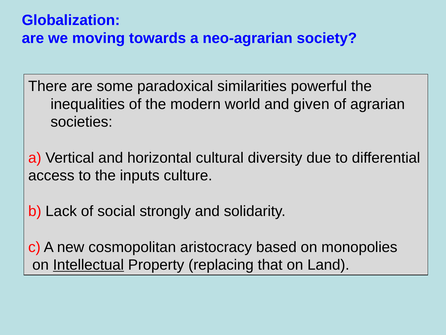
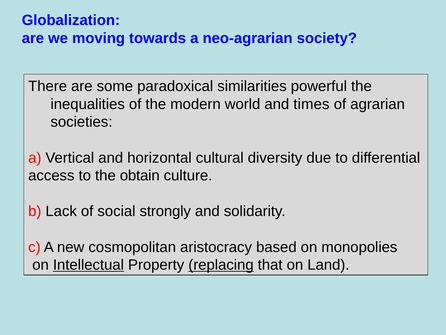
given: given -> times
inputs: inputs -> obtain
replacing underline: none -> present
